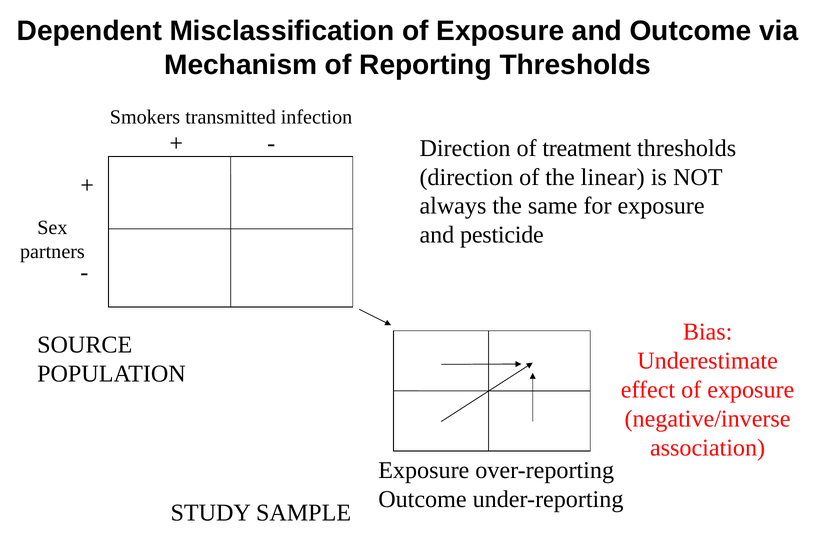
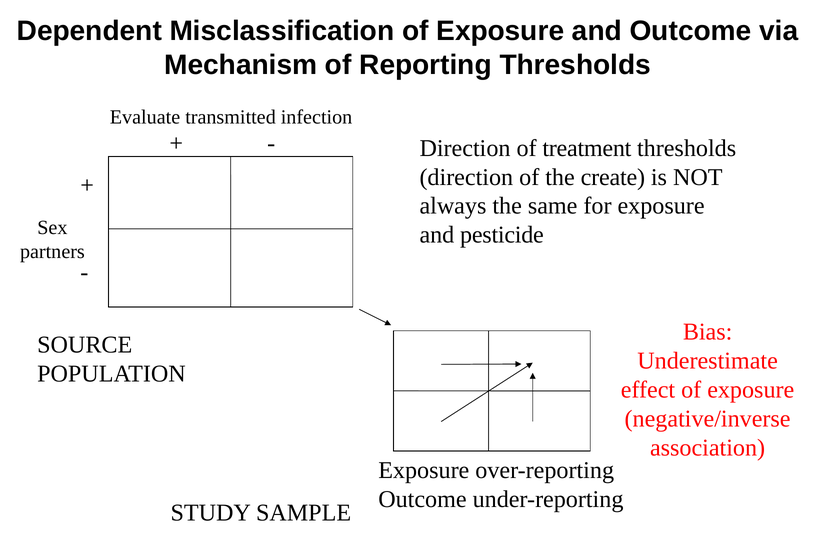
Smokers: Smokers -> Evaluate
linear: linear -> create
